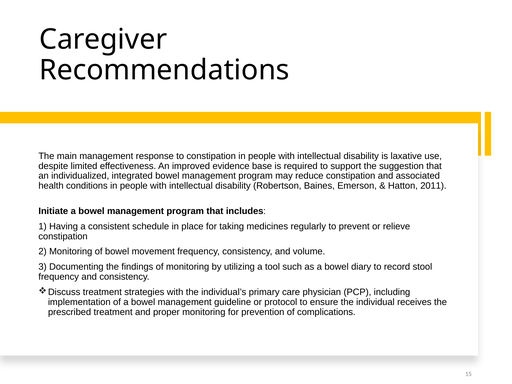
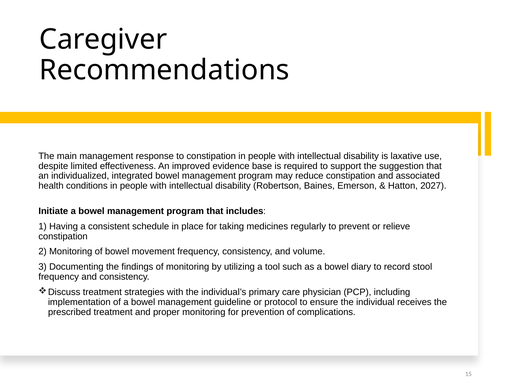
2011: 2011 -> 2027
